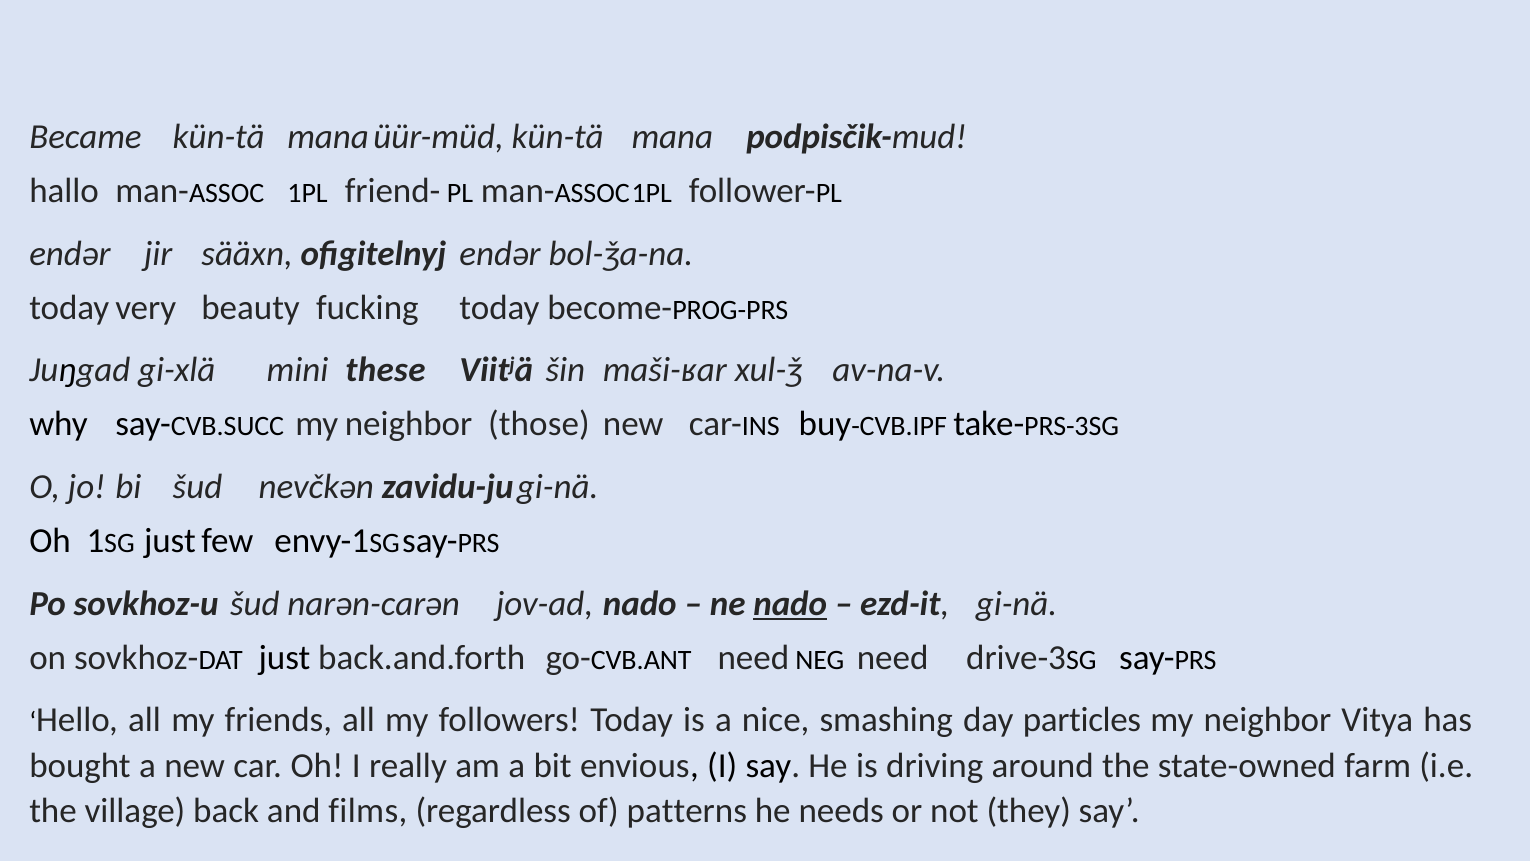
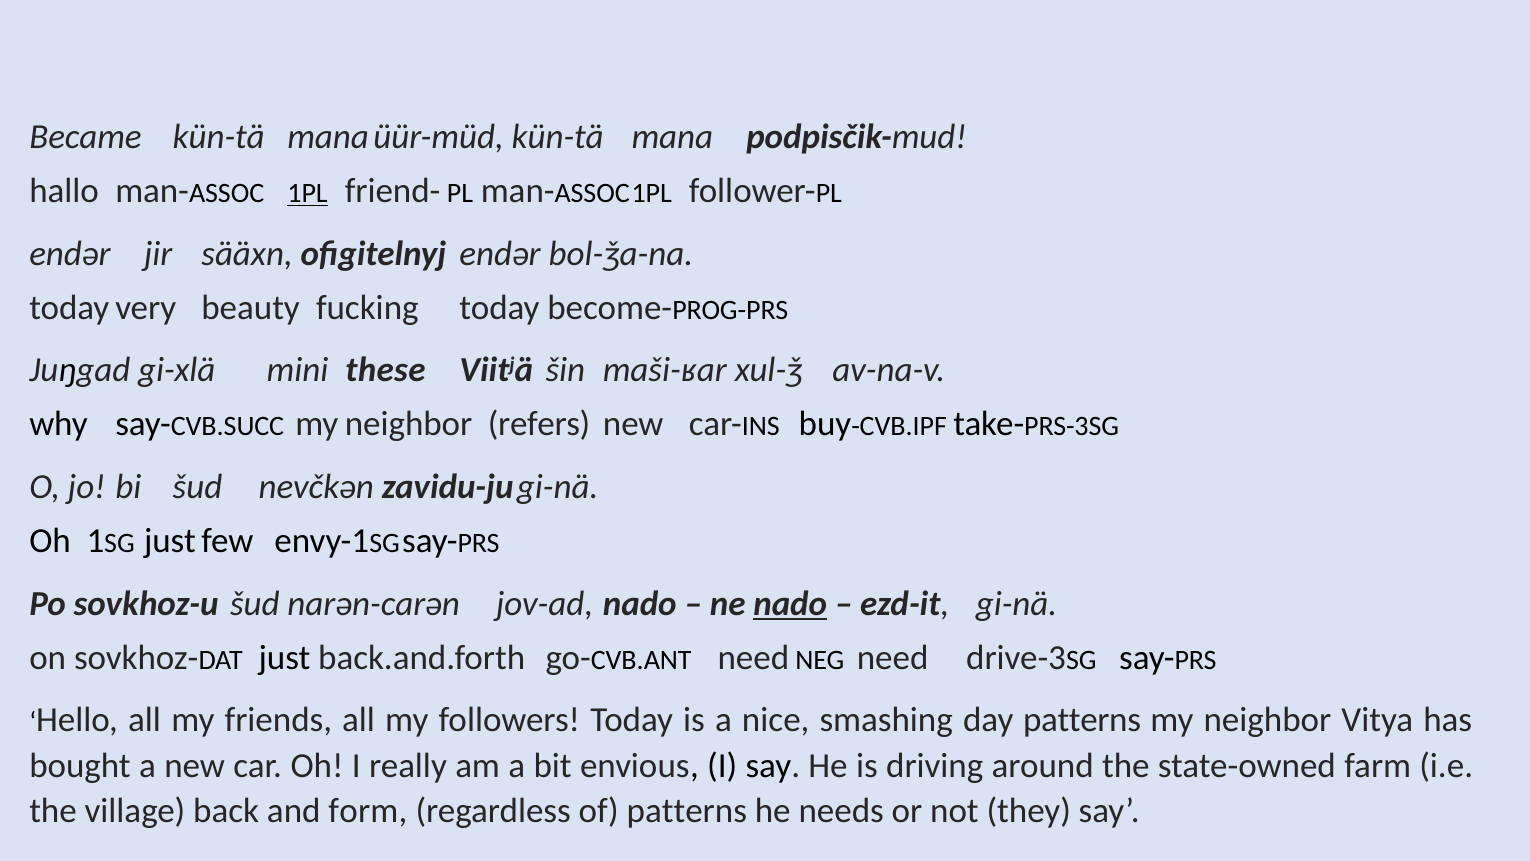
1PL underline: none -> present
those: those -> refers
day particles: particles -> patterns
films: films -> form
